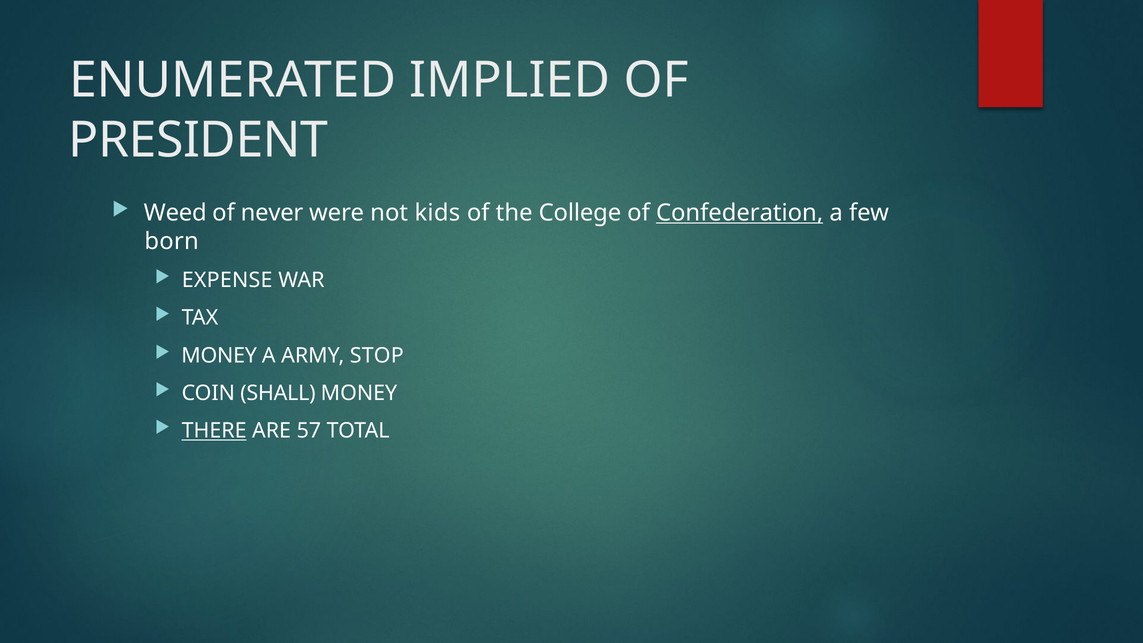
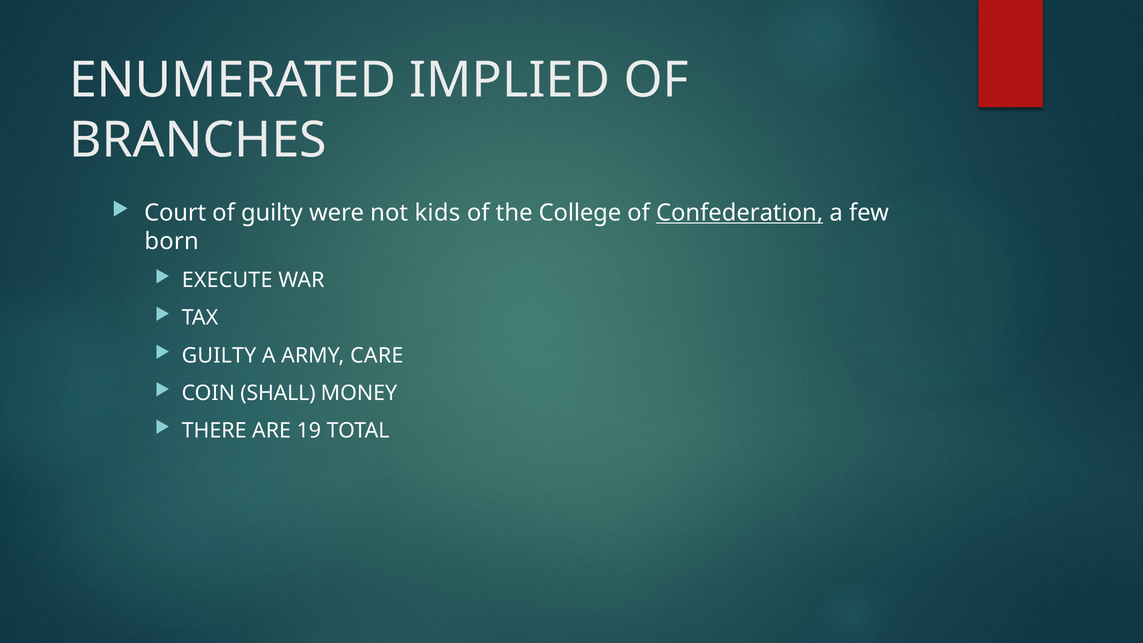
PRESIDENT: PRESIDENT -> BRANCHES
Weed: Weed -> Court
of never: never -> guilty
EXPENSE: EXPENSE -> EXECUTE
MONEY at (219, 355): MONEY -> GUILTY
STOP: STOP -> CARE
THERE underline: present -> none
57: 57 -> 19
